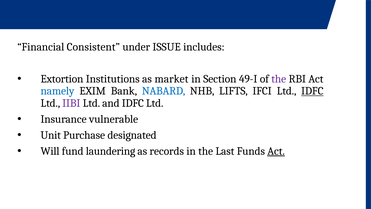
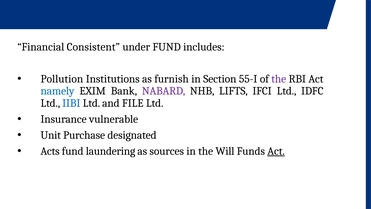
under ISSUE: ISSUE -> FUND
Extortion: Extortion -> Pollution
market: market -> furnish
49-I: 49-I -> 55-I
NABARD colour: blue -> purple
IDFC at (312, 91) underline: present -> none
IIBI colour: purple -> blue
and IDFC: IDFC -> FILE
Will: Will -> Acts
records: records -> sources
Last: Last -> Will
